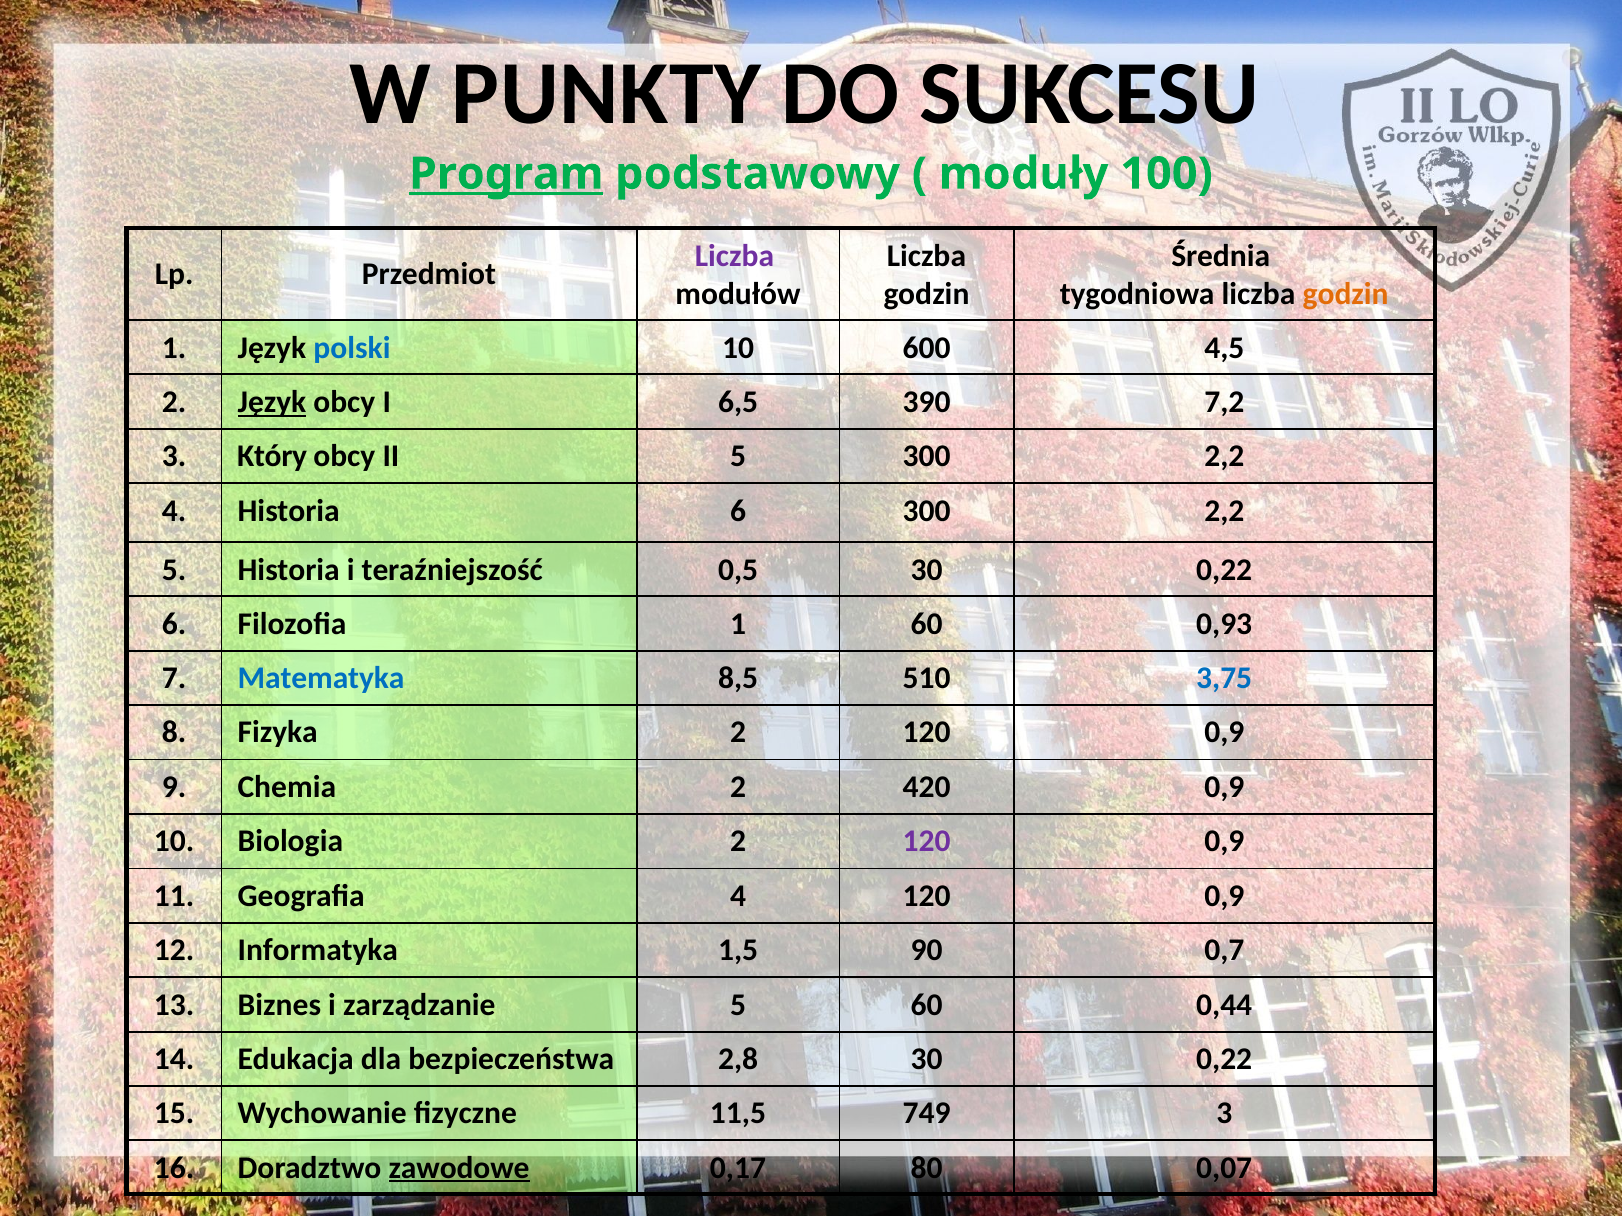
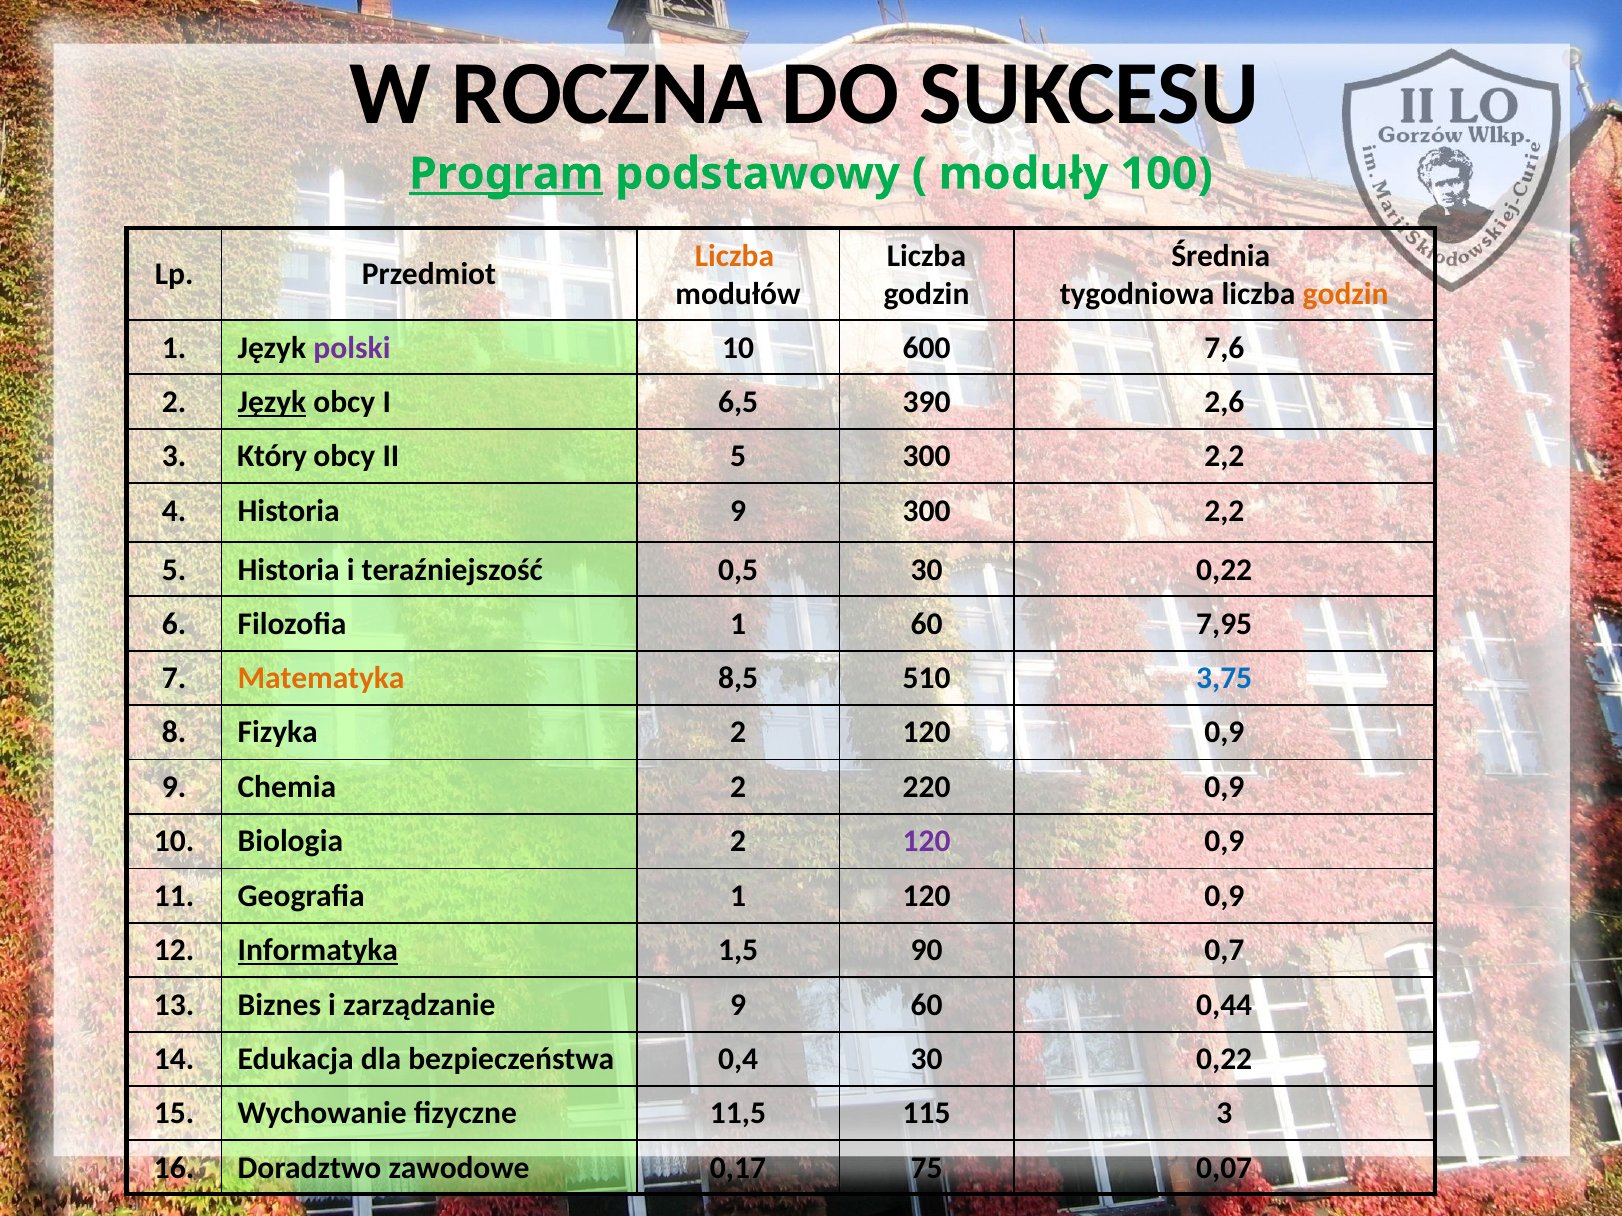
PUNKTY: PUNKTY -> ROCZNA
Liczba at (734, 256) colour: purple -> orange
polski colour: blue -> purple
4,5: 4,5 -> 7,6
7,2: 7,2 -> 2,6
Historia 6: 6 -> 9
0,93: 0,93 -> 7,95
Matematyka colour: blue -> orange
420: 420 -> 220
Geografia 4: 4 -> 1
Informatyka underline: none -> present
zarządzanie 5: 5 -> 9
2,8: 2,8 -> 0,4
749: 749 -> 115
zawodowe underline: present -> none
80: 80 -> 75
